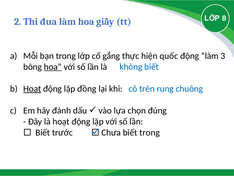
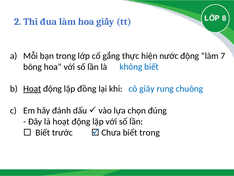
quốc: quốc -> nước
3: 3 -> 7
hoa at (53, 67) underline: present -> none
trên: trên -> giây
